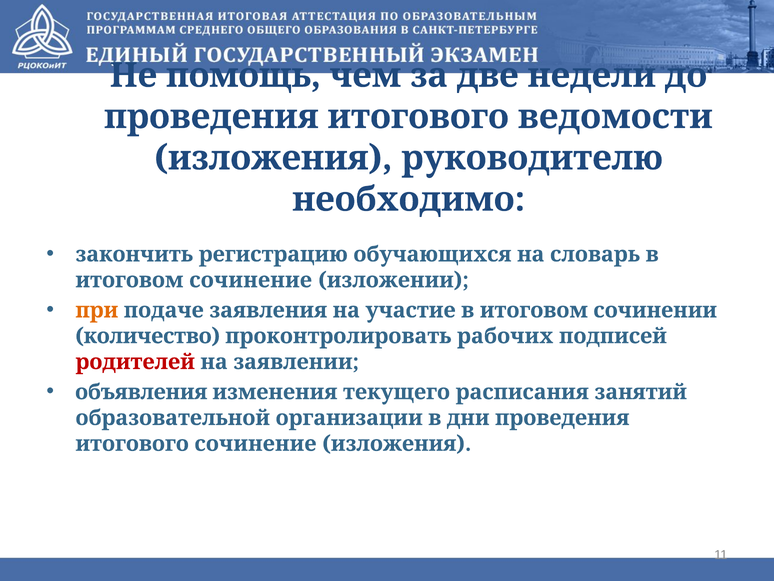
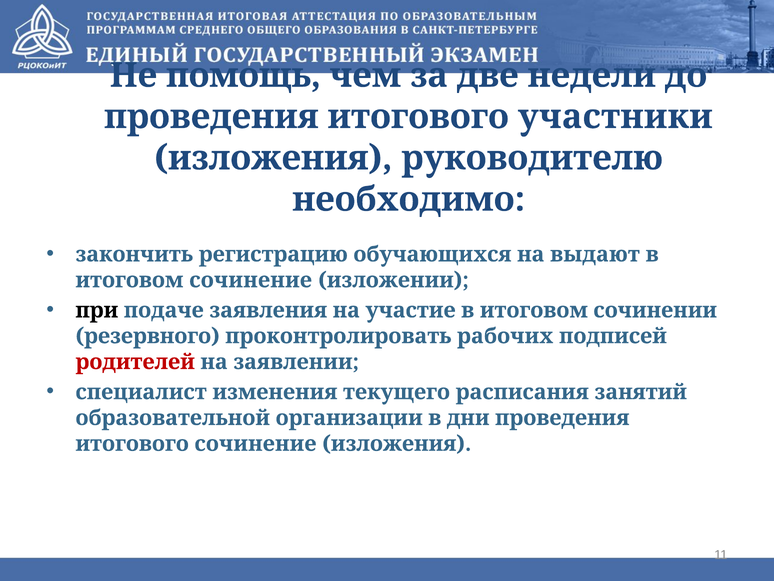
ведомости: ведомости -> участники
словарь: словарь -> выдают
при colour: orange -> black
количество: количество -> резервного
объявления: объявления -> специалист
